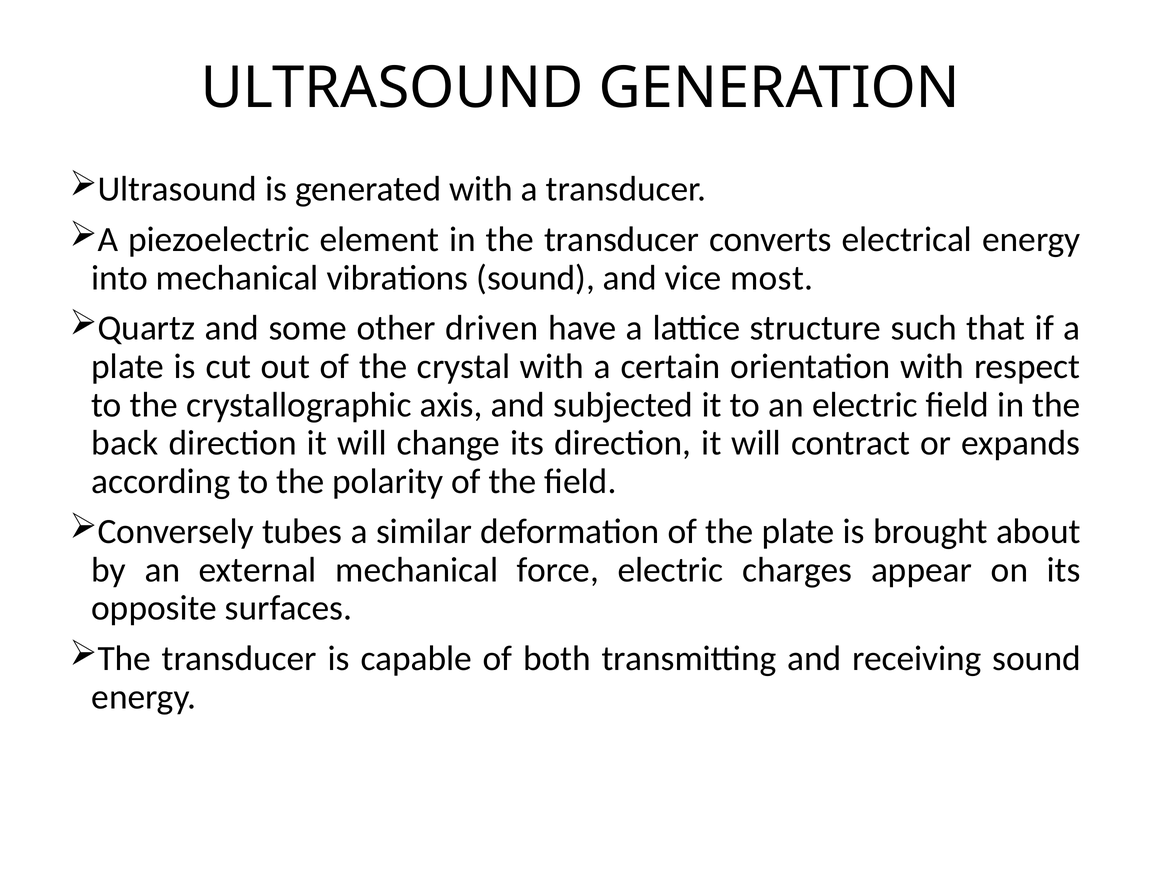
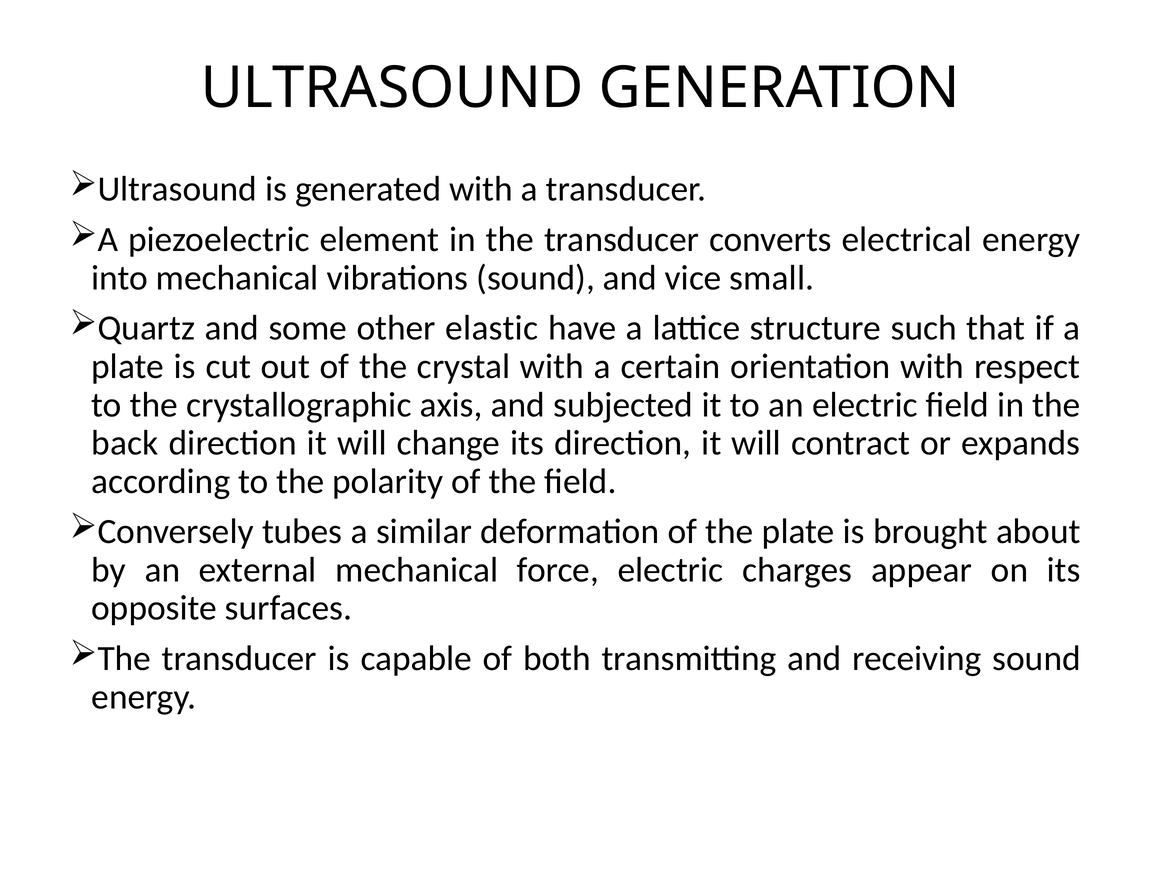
most: most -> small
driven: driven -> elastic
